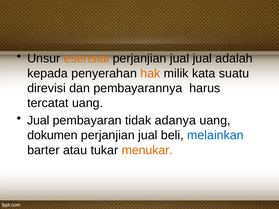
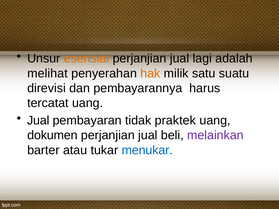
jual jual: jual -> lagi
kepada: kepada -> melihat
kata: kata -> satu
adanya: adanya -> praktek
melainkan colour: blue -> purple
menukar colour: orange -> blue
